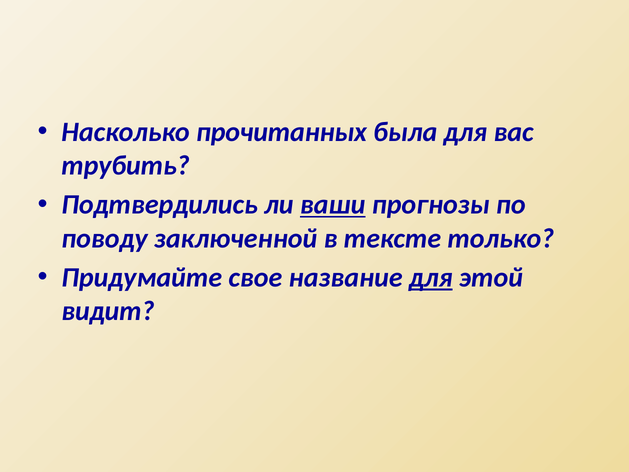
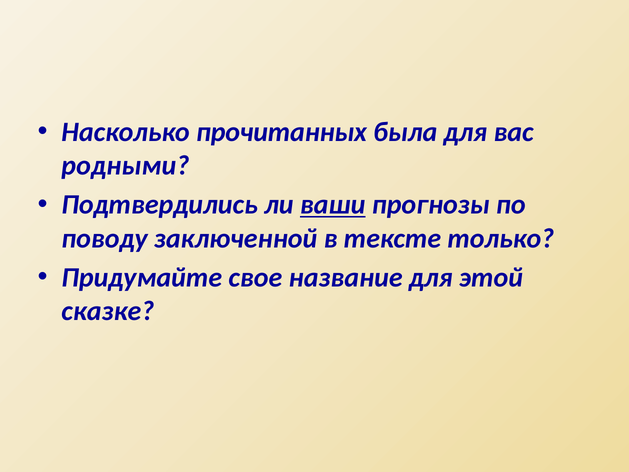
трубить: трубить -> родными
для at (431, 277) underline: present -> none
видит: видит -> сказке
